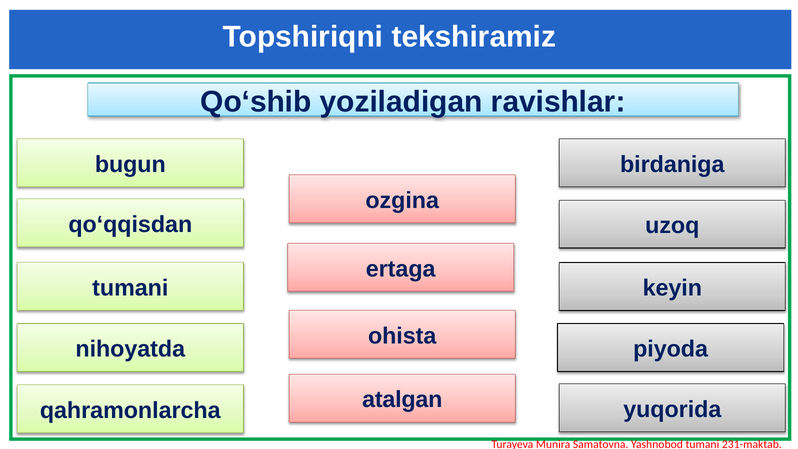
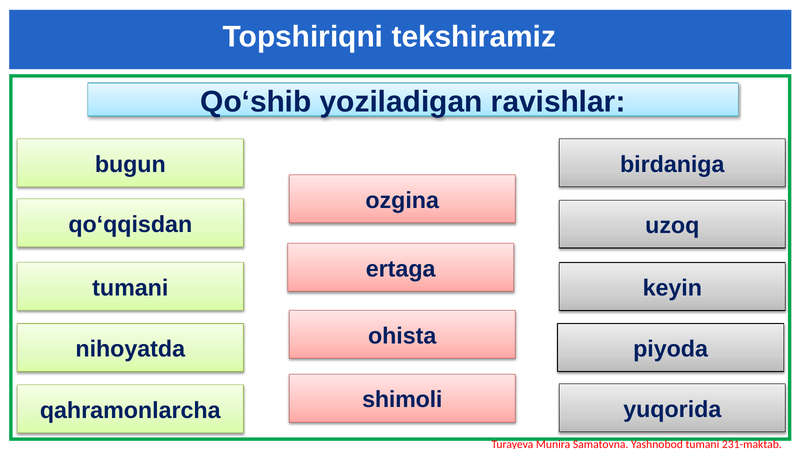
atalgan: atalgan -> shimoli
